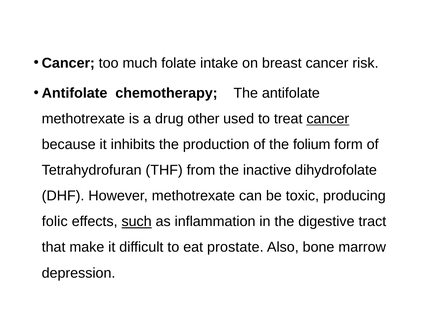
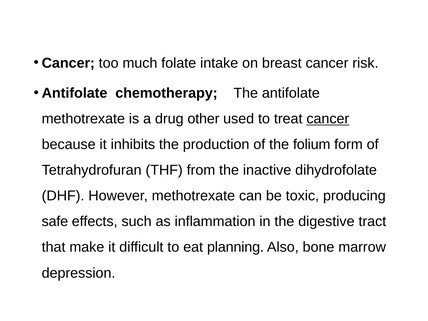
folic: folic -> safe
such underline: present -> none
prostate: prostate -> planning
